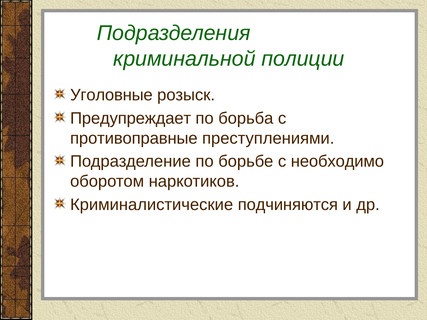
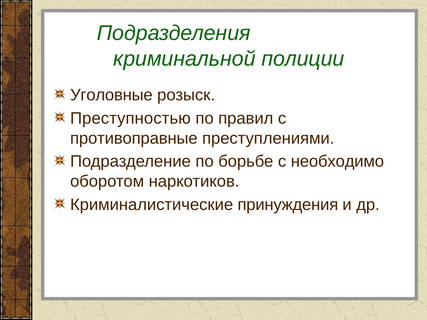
Предупреждает: Предупреждает -> Преступностью
борьба: борьба -> правил
подчиняются: подчиняются -> принуждения
